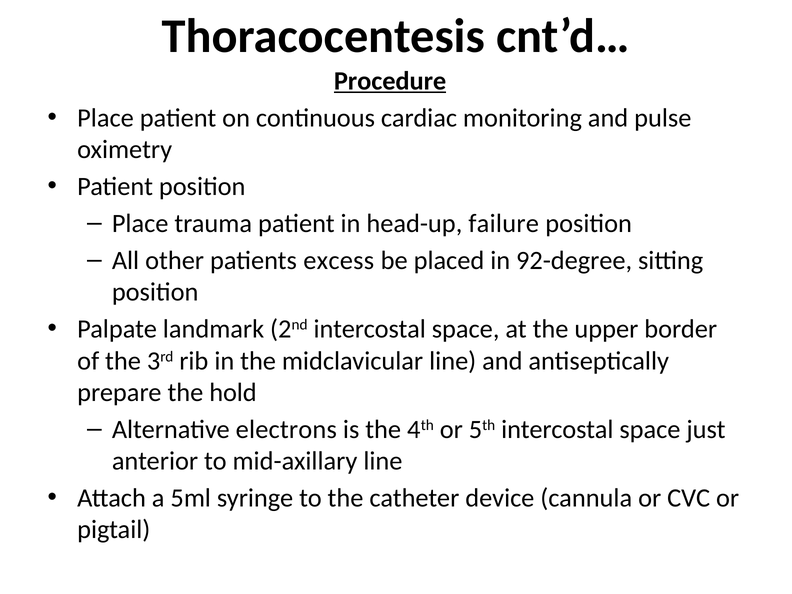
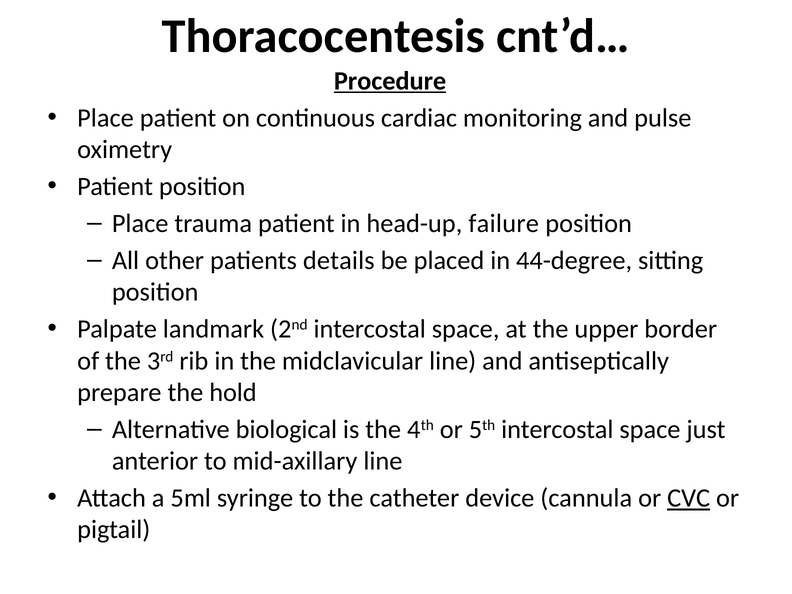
excess: excess -> details
92-degree: 92-degree -> 44-degree
electrons: electrons -> biological
CVC underline: none -> present
